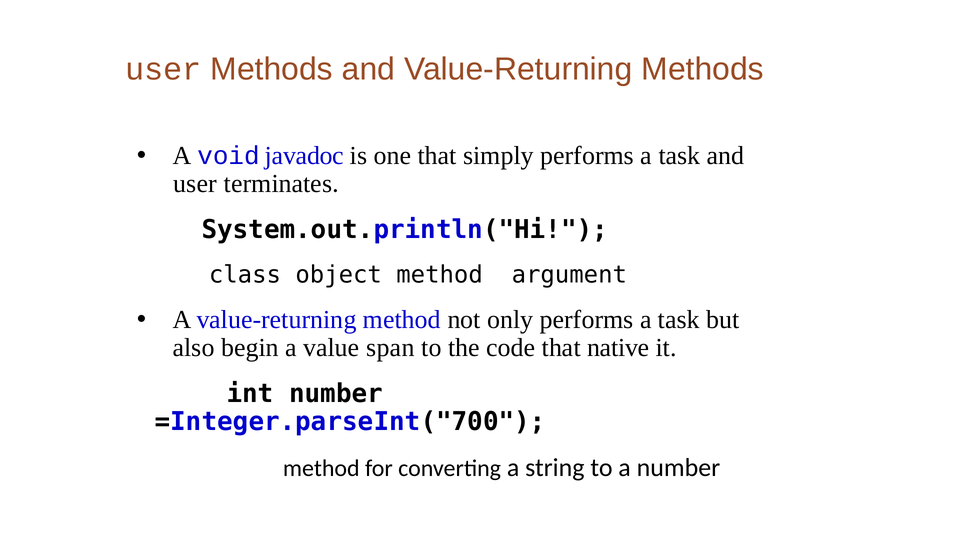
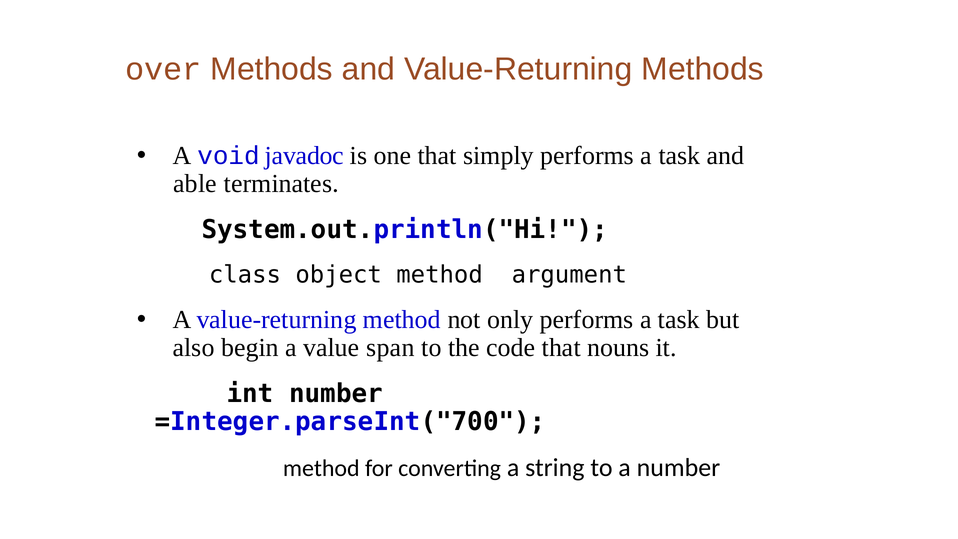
user at (163, 69): user -> over
user at (195, 184): user -> able
native: native -> nouns
